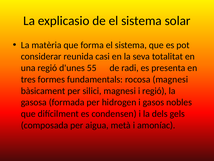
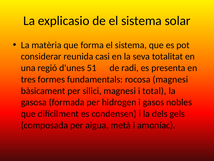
55: 55 -> 51
i regió: regió -> total
